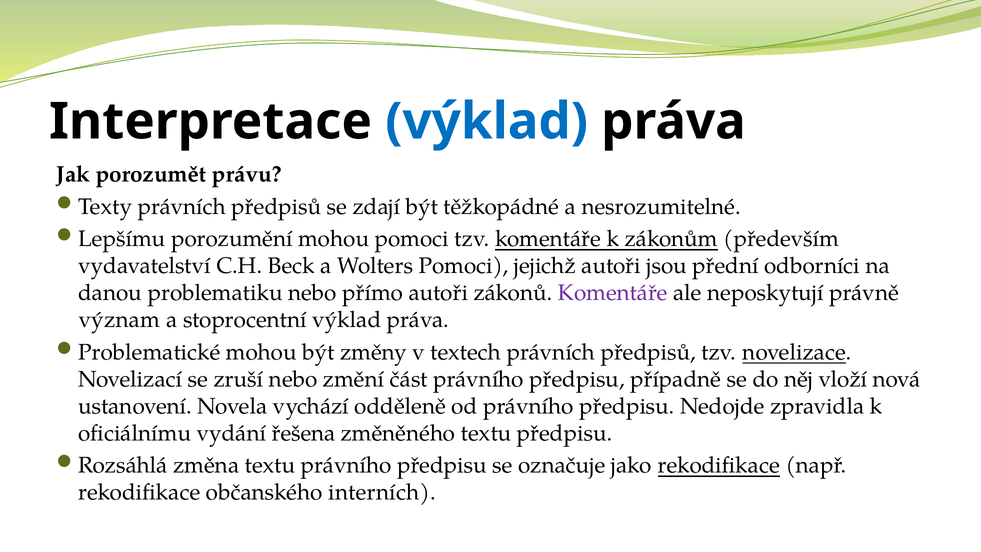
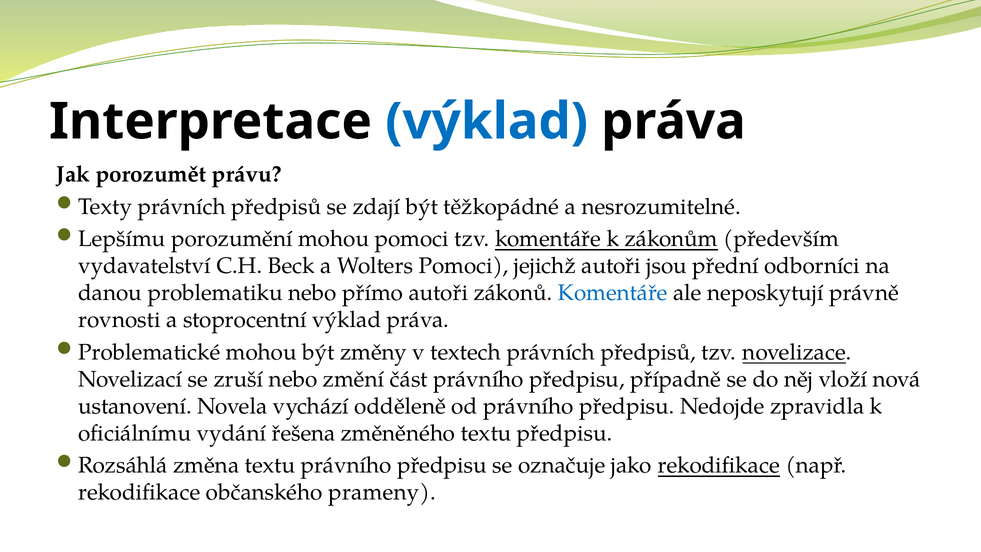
Komentáře at (613, 293) colour: purple -> blue
význam: význam -> rovnosti
interních: interních -> prameny
